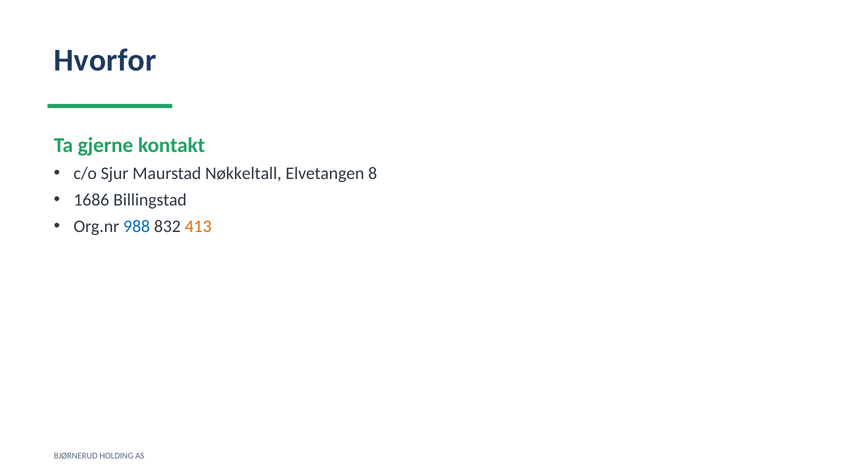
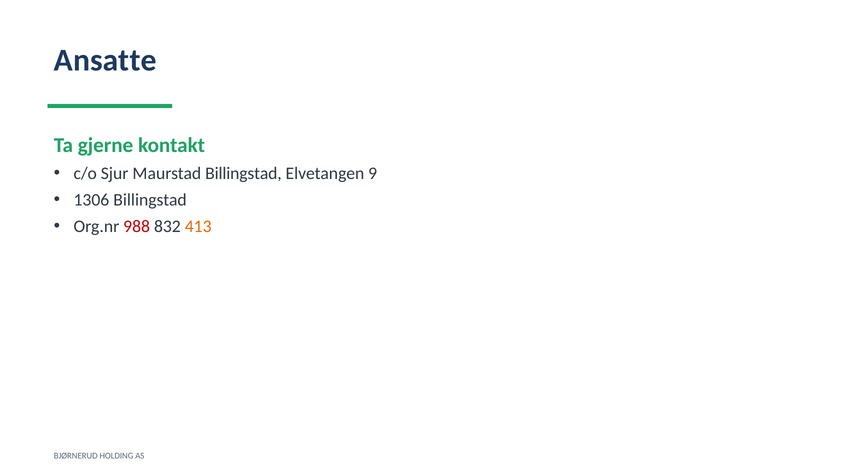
Hvorfor: Hvorfor -> Ansatte
Maurstad Nøkkeltall: Nøkkeltall -> Billingstad
8: 8 -> 9
1686: 1686 -> 1306
988 colour: blue -> red
